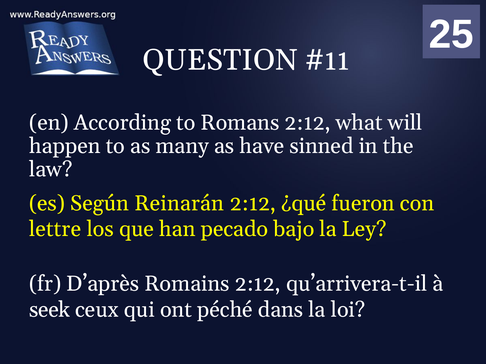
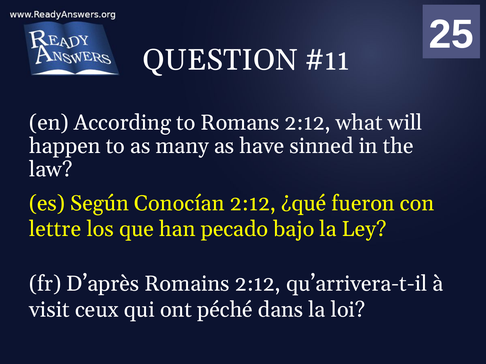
Reinarán: Reinarán -> Conocían
seek: seek -> visit
